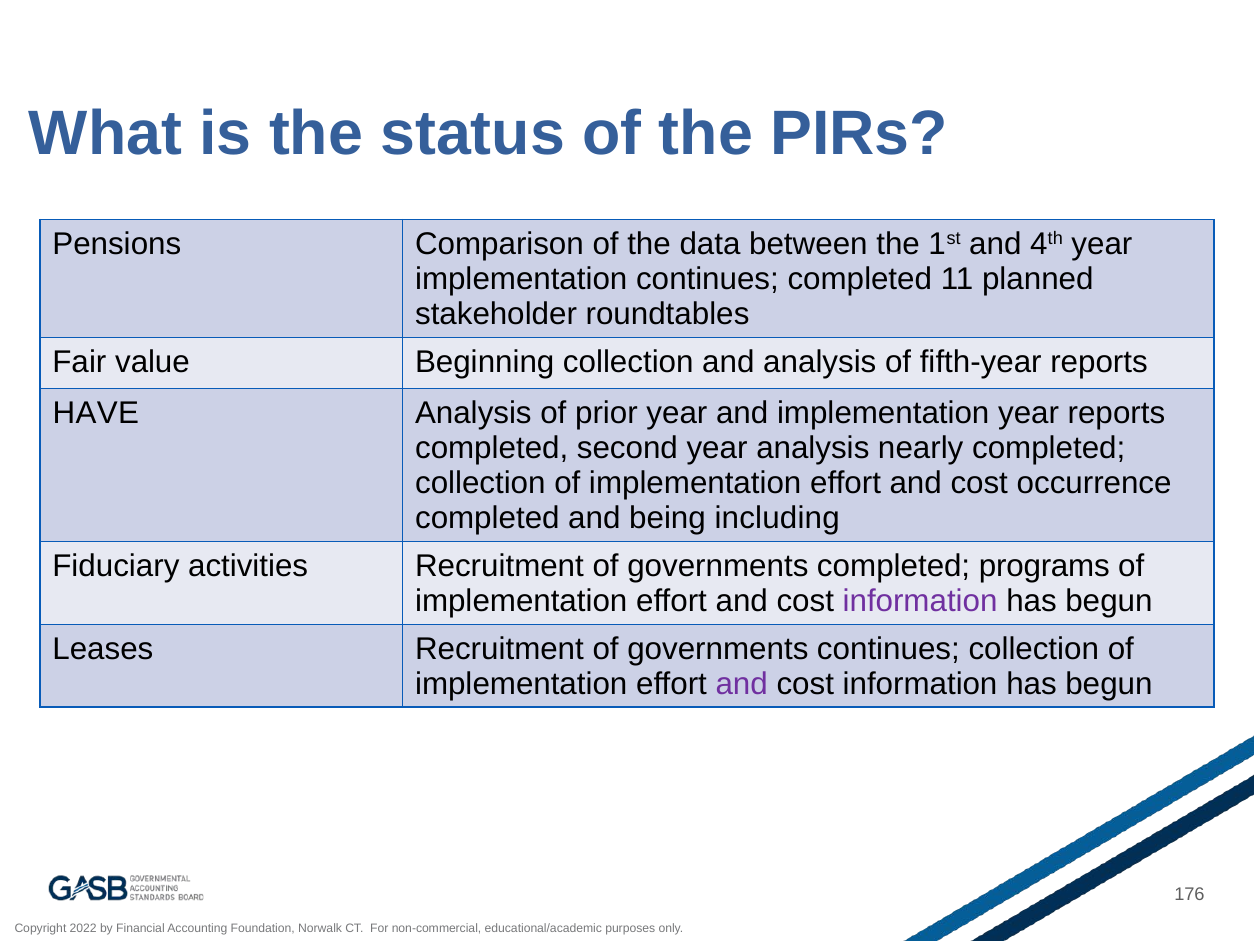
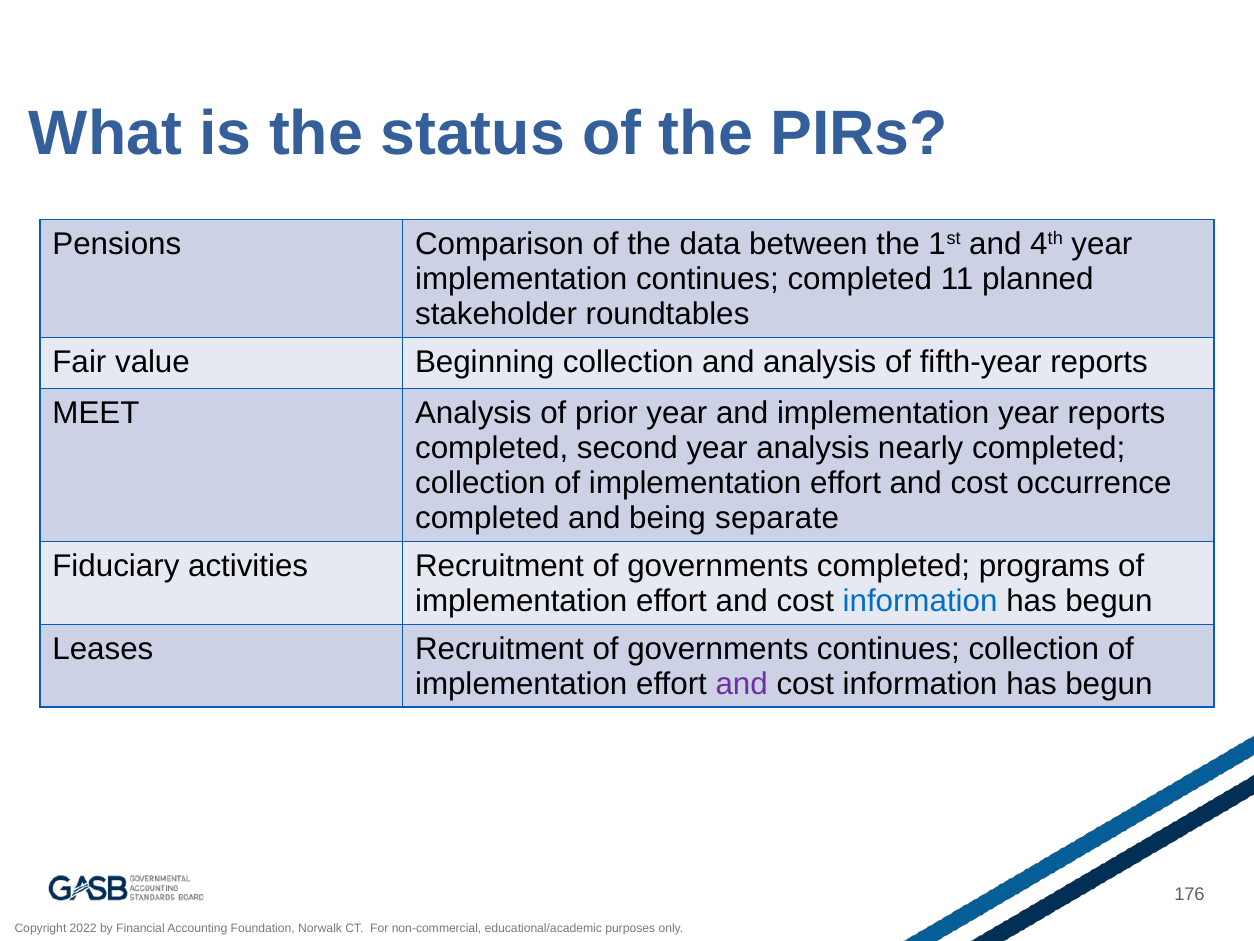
HAVE: HAVE -> MEET
including: including -> separate
information at (920, 601) colour: purple -> blue
